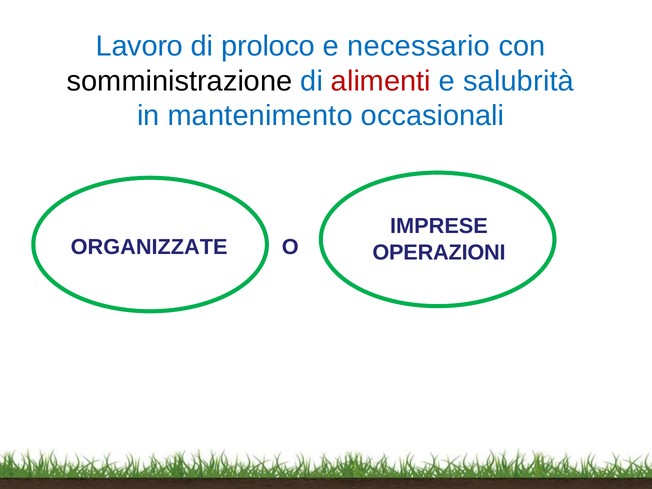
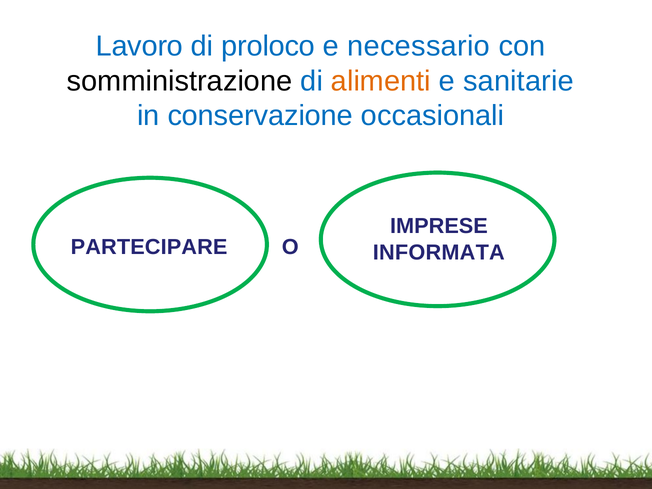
alimenti colour: red -> orange
salubrità: salubrità -> sanitarie
mantenimento: mantenimento -> conservazione
ORGANIZZATE: ORGANIZZATE -> PARTECIPARE
OPERAZIONI: OPERAZIONI -> INFORMATA
